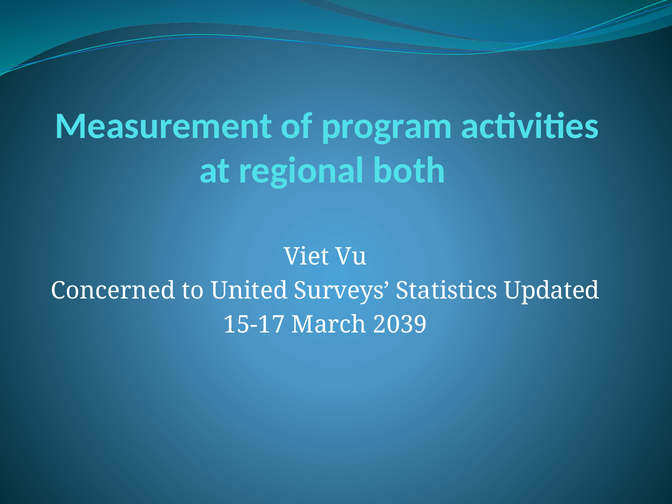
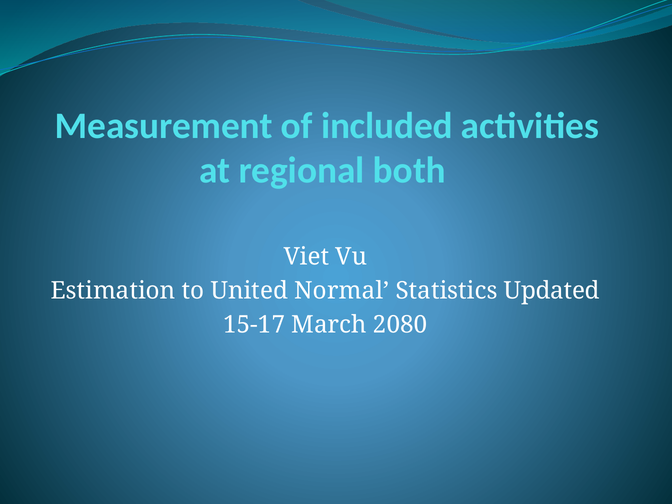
program: program -> included
Concerned: Concerned -> Estimation
Surveys: Surveys -> Normal
2039: 2039 -> 2080
